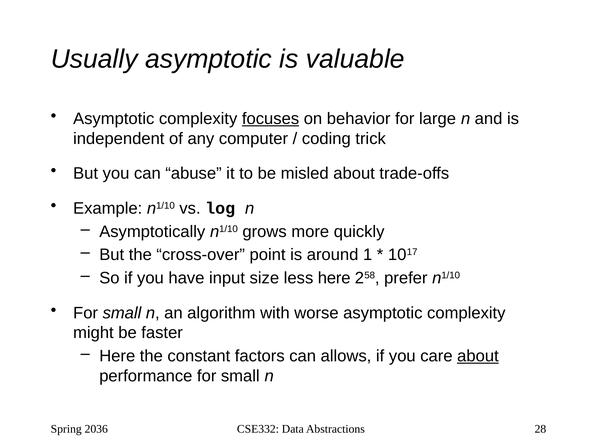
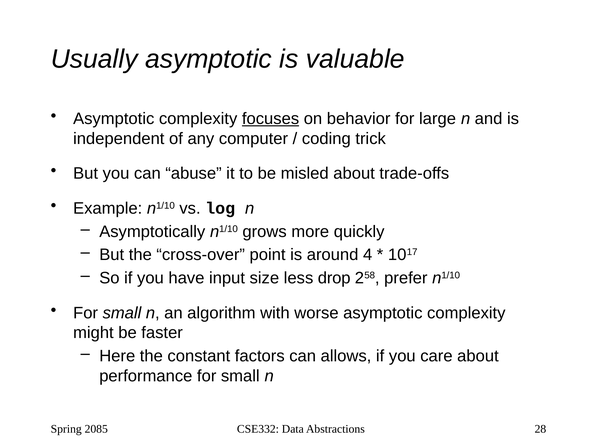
1: 1 -> 4
less here: here -> drop
about at (478, 356) underline: present -> none
2036: 2036 -> 2085
